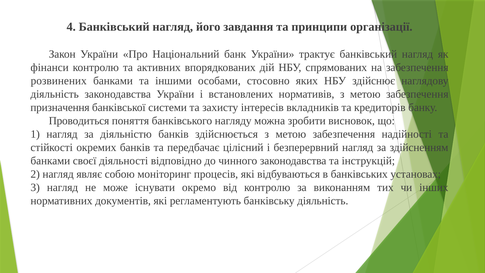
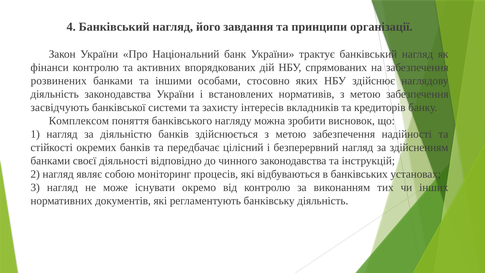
призначення: призначення -> засвідчують
Проводиться: Проводиться -> Комплексом
